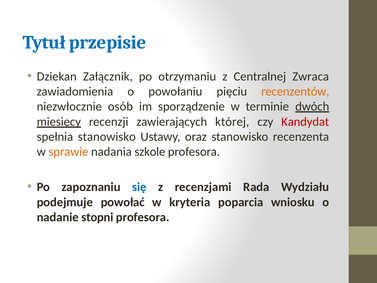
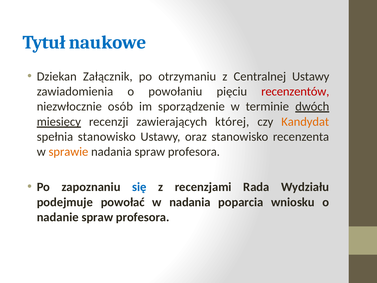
przepisie: przepisie -> naukowe
Centralnej Zwraca: Zwraca -> Ustawy
recenzentów colour: orange -> red
Kandydat colour: red -> orange
nadania szkole: szkole -> spraw
w kryteria: kryteria -> nadania
nadanie stopni: stopni -> spraw
